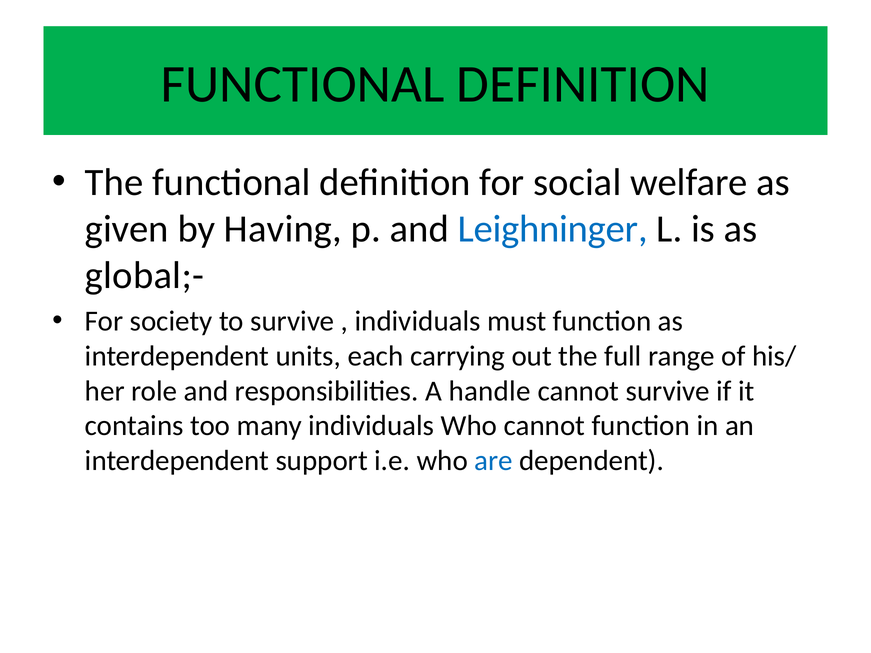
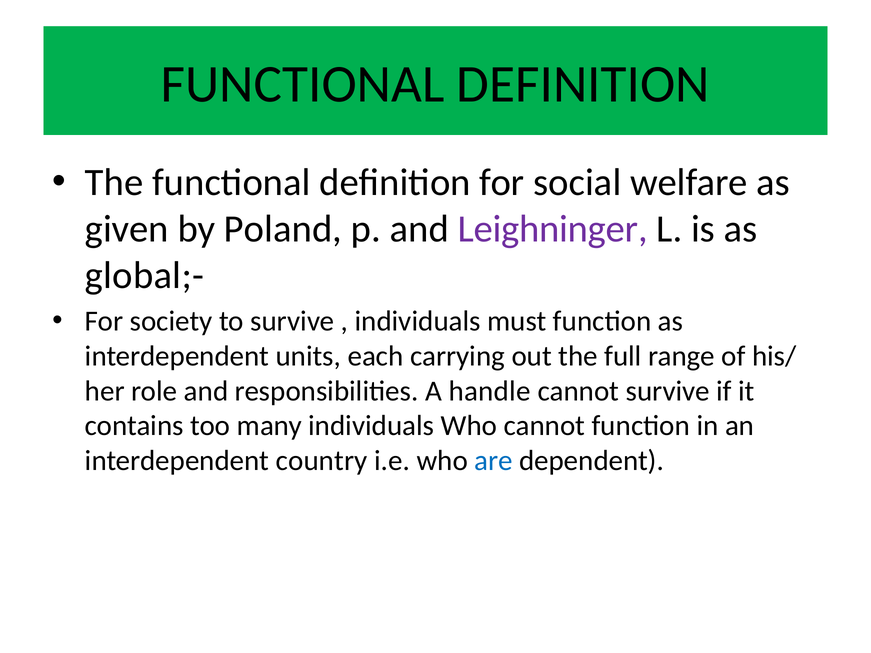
Having: Having -> Poland
Leighninger colour: blue -> purple
support: support -> country
